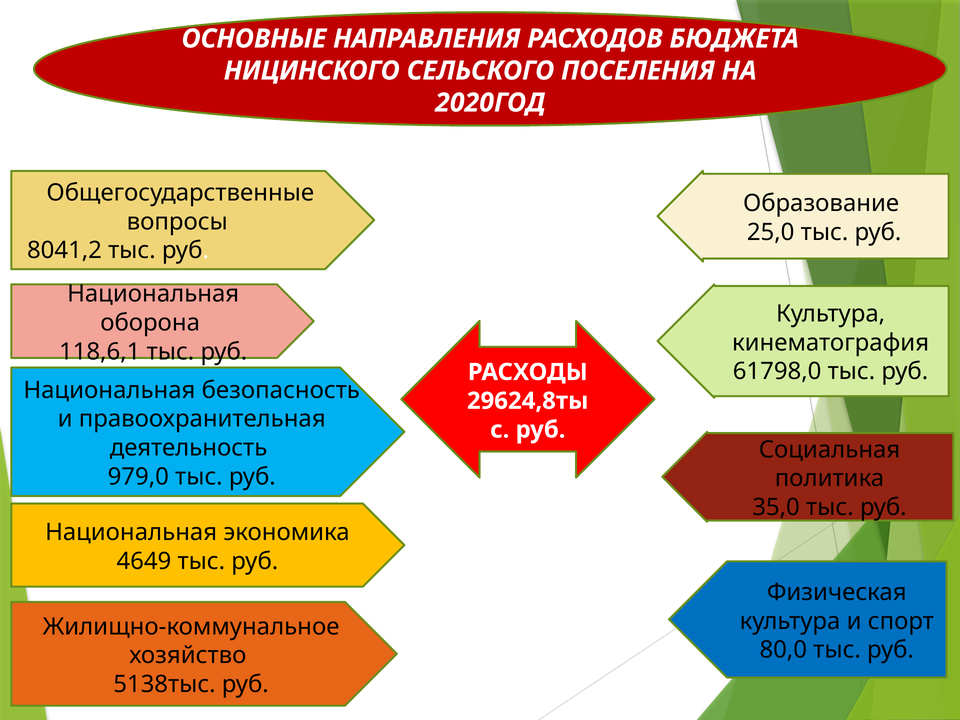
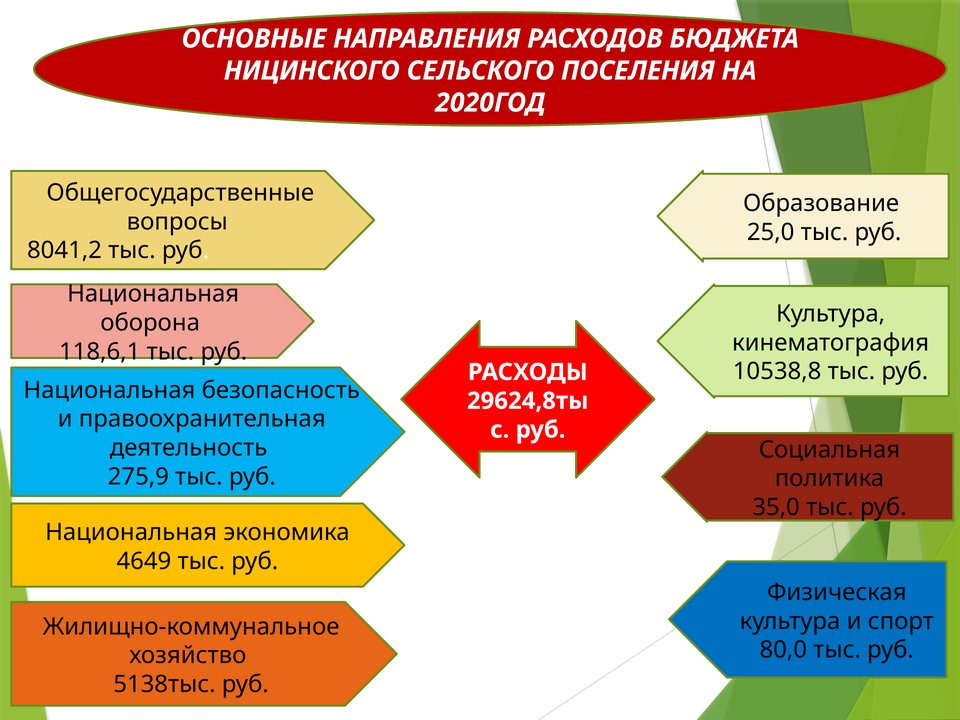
61798,0: 61798,0 -> 10538,8
979,0: 979,0 -> 275,9
